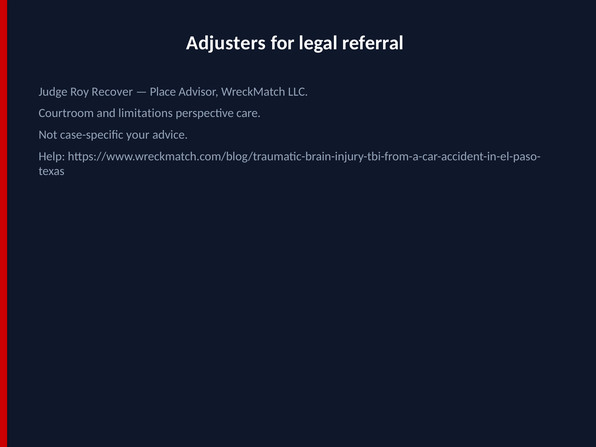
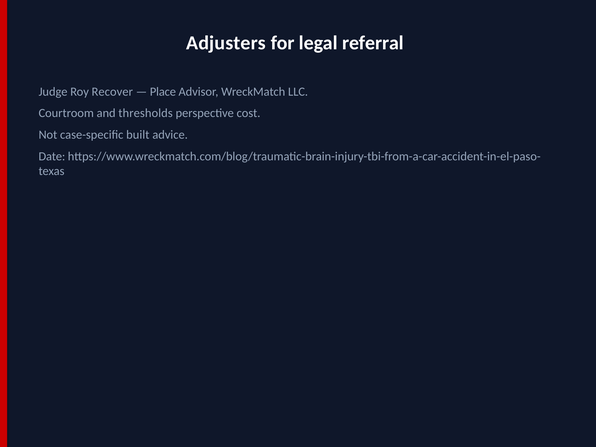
limitations: limitations -> thresholds
care: care -> cost
your: your -> built
Help: Help -> Date
